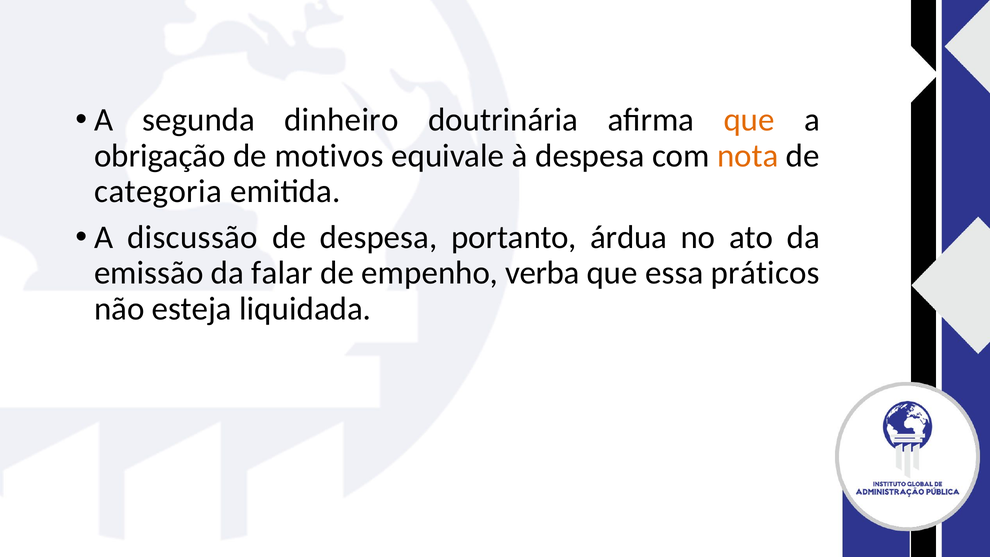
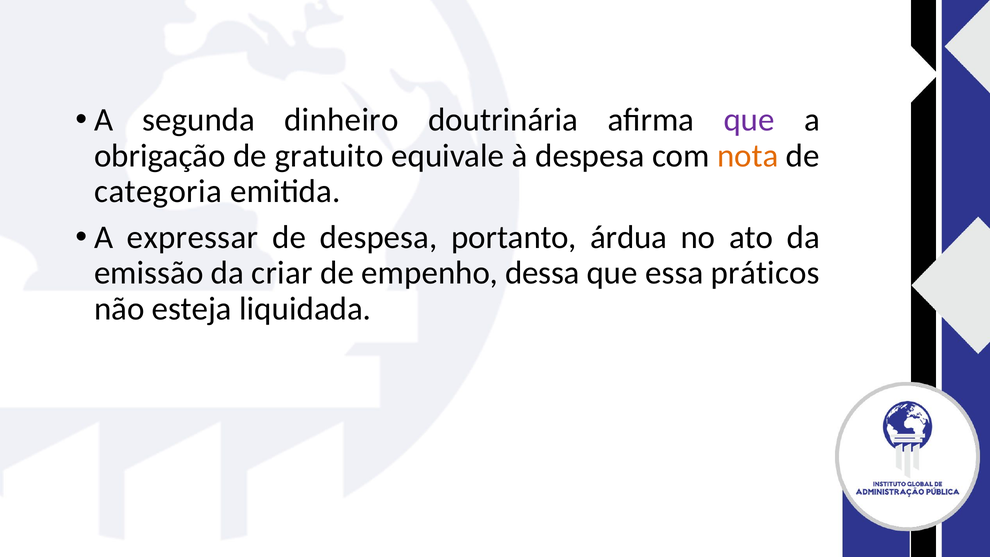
que at (749, 120) colour: orange -> purple
motivos: motivos -> gratuito
discussão: discussão -> expressar
falar: falar -> criar
verba: verba -> dessa
